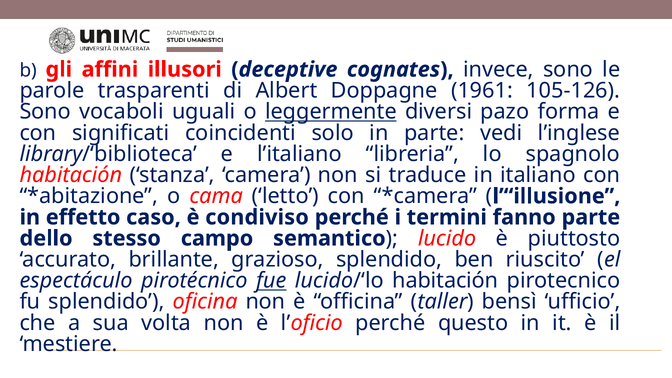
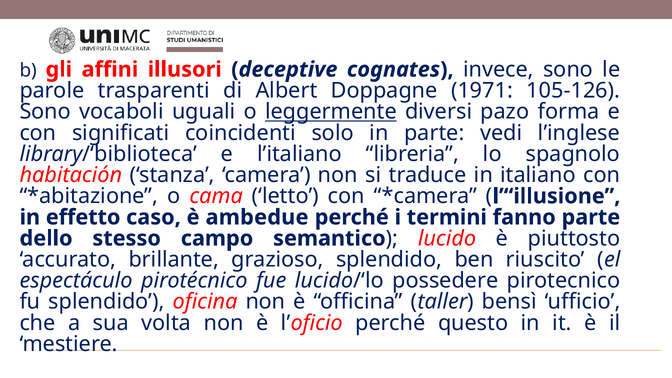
1961: 1961 -> 1971
condiviso: condiviso -> ambedue
fue underline: present -> none
lucido/‘lo habitación: habitación -> possedere
